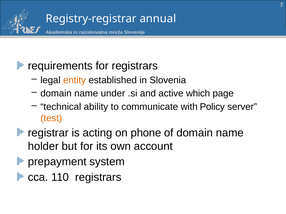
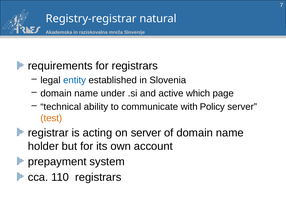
annual: annual -> natural
entity colour: orange -> blue
on phone: phone -> server
